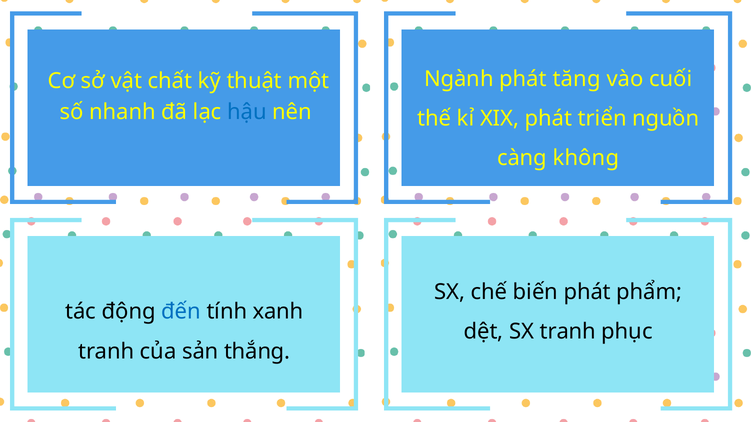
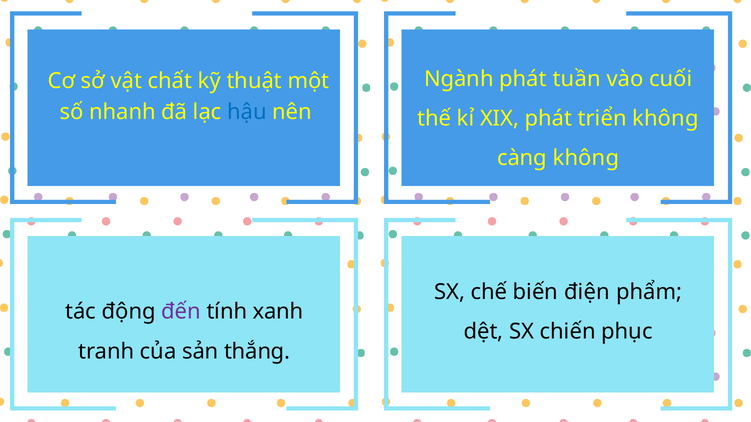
tăng: tăng -> tuần
triển nguồn: nguồn -> không
biến phát: phát -> điện
đến colour: blue -> purple
SX tranh: tranh -> chiến
